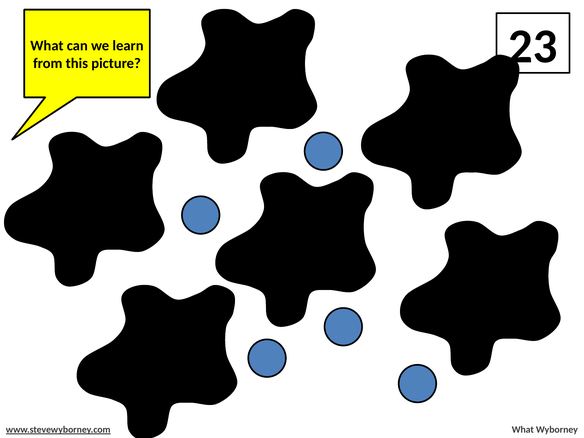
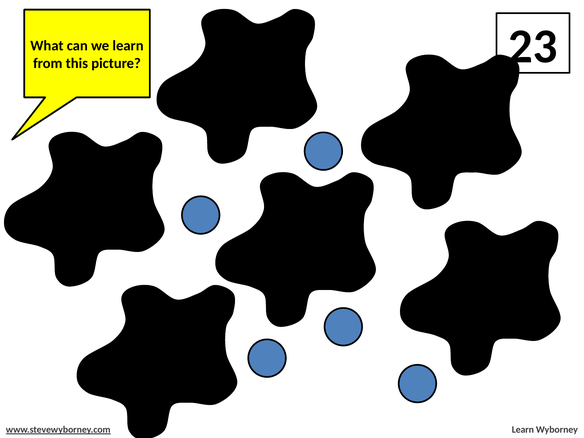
What at (523, 430): What -> Learn
